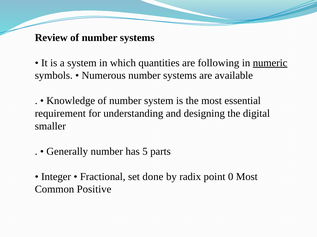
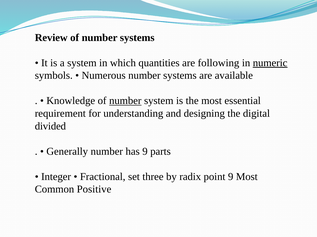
number at (125, 101) underline: none -> present
smaller: smaller -> divided
has 5: 5 -> 9
done: done -> three
point 0: 0 -> 9
